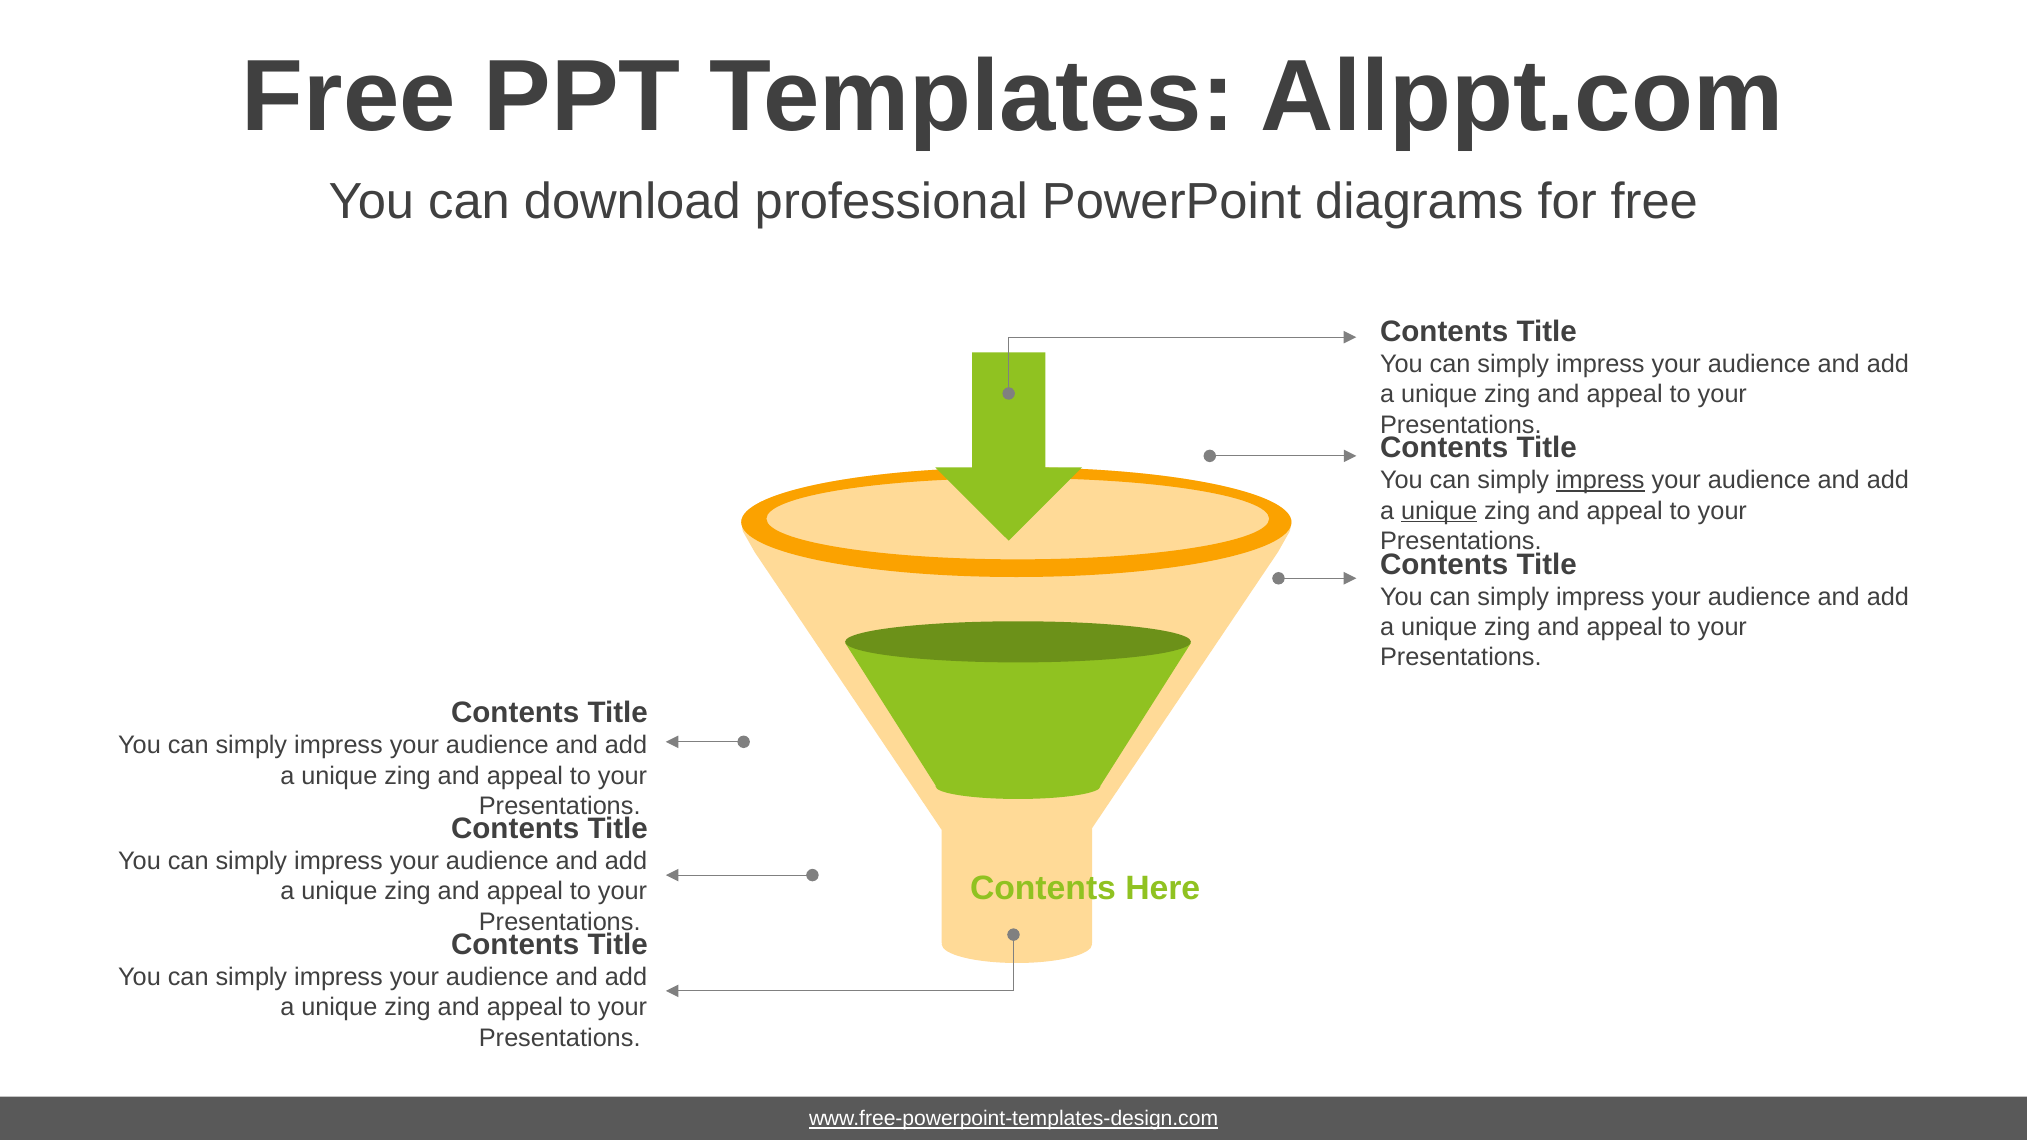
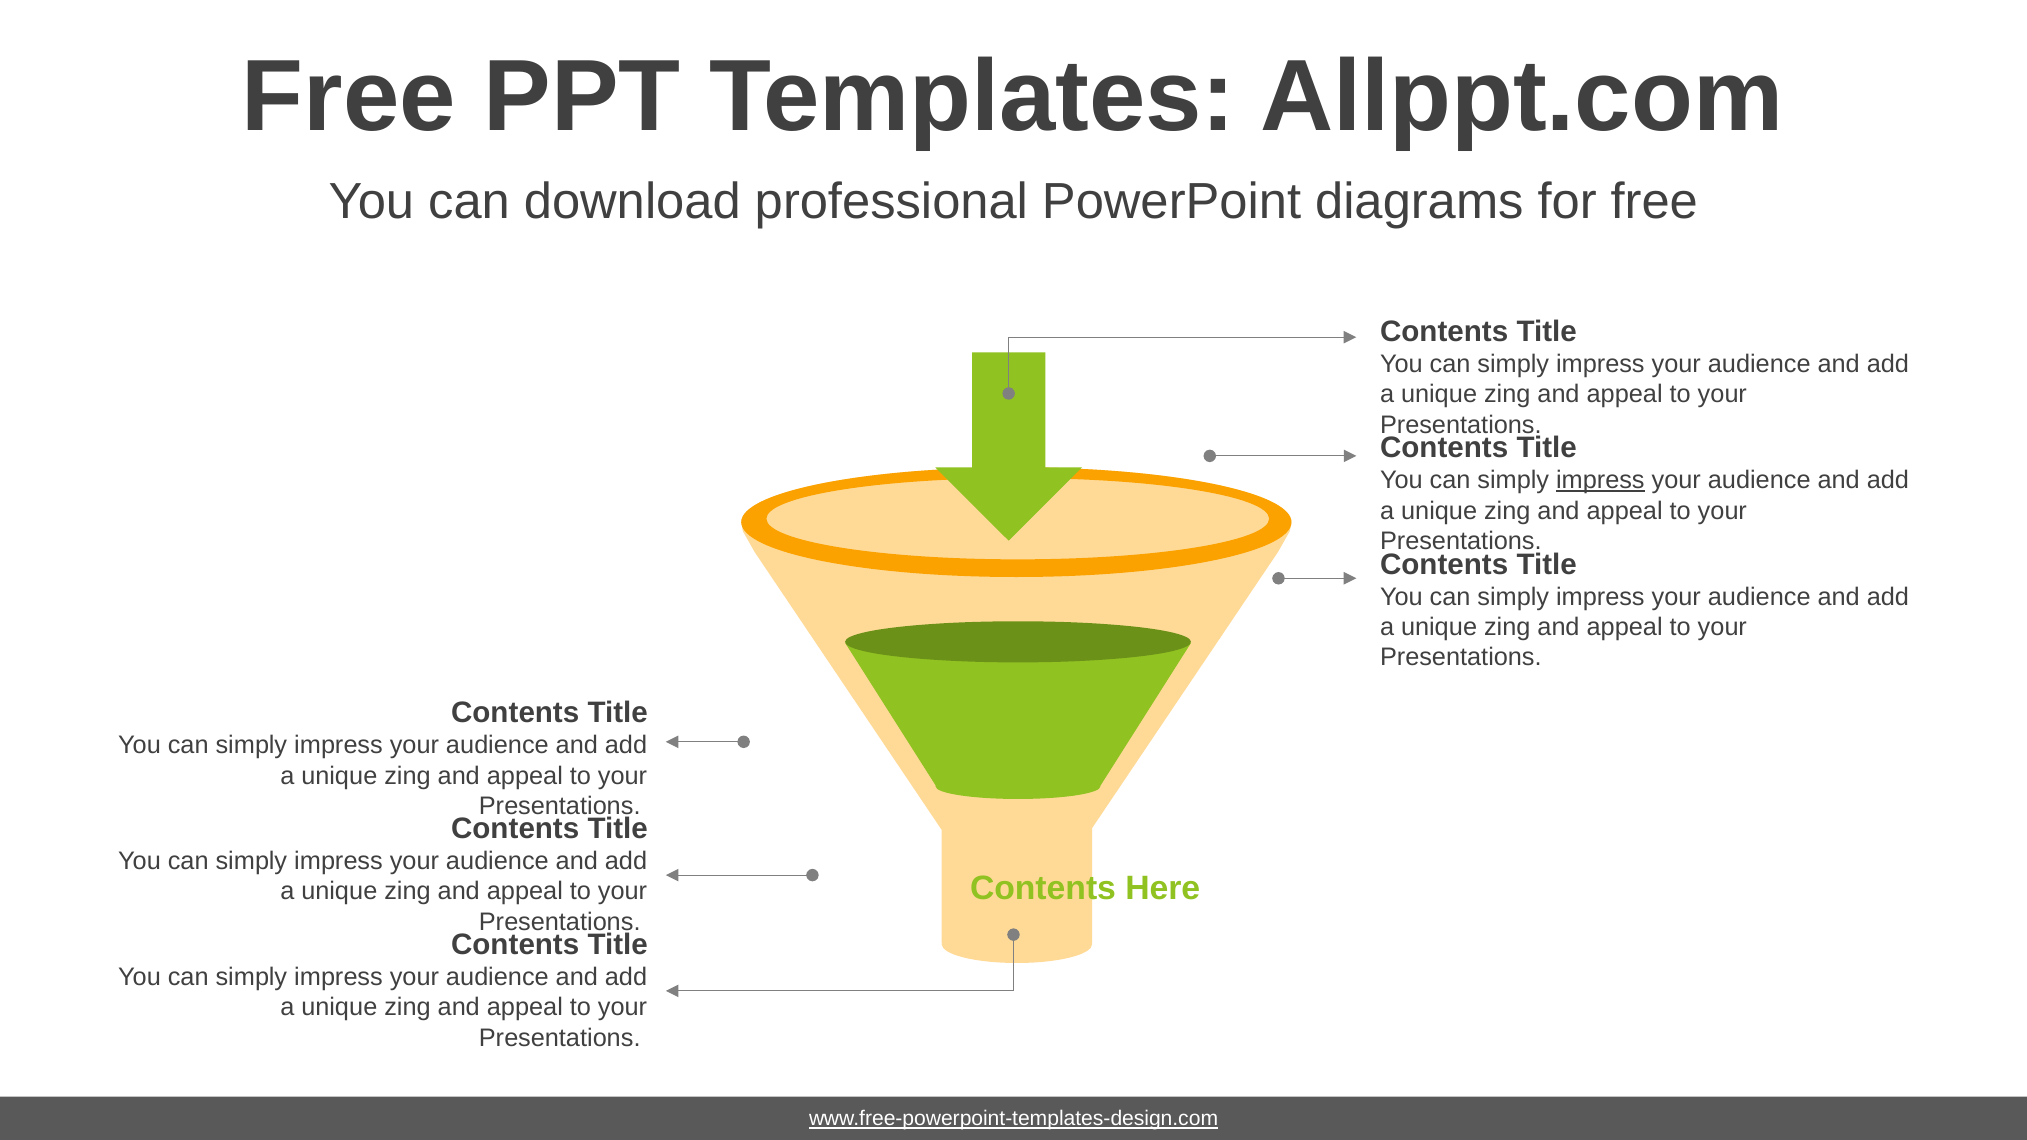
unique at (1439, 511) underline: present -> none
